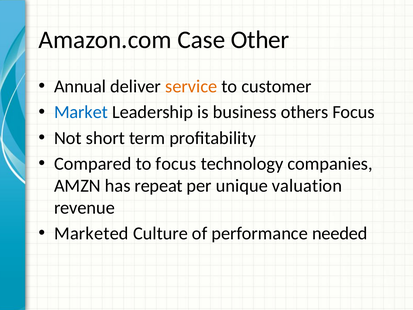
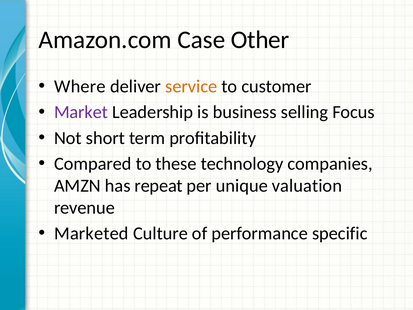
Annual: Annual -> Where
Market colour: blue -> purple
others: others -> selling
to focus: focus -> these
needed: needed -> specific
